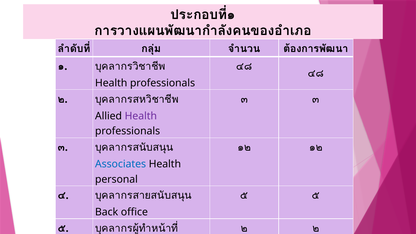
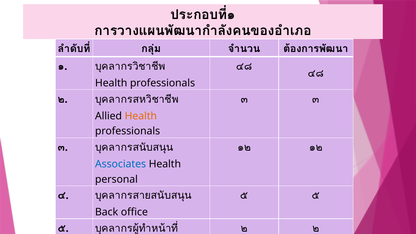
Health at (141, 116) colour: purple -> orange
